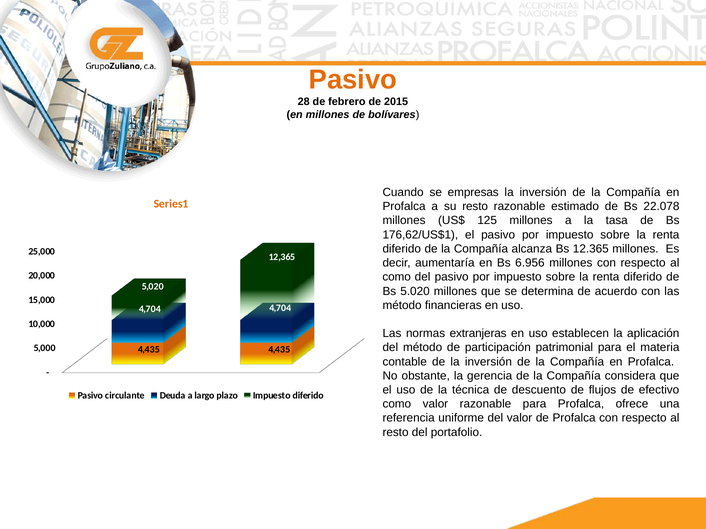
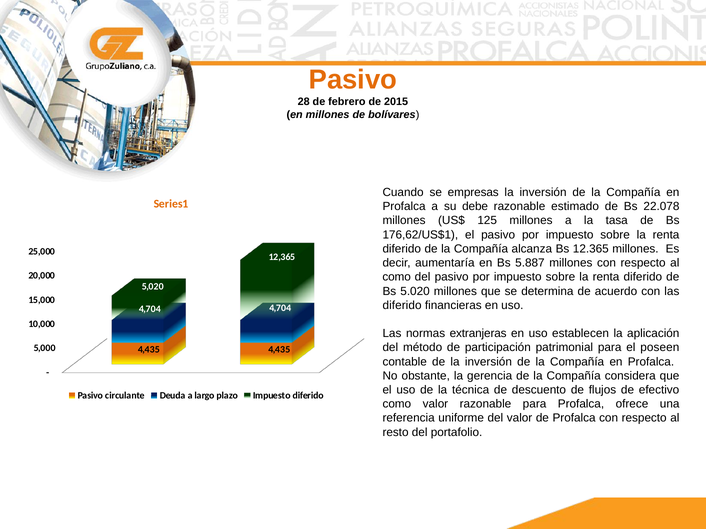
su resto: resto -> debe
6.956: 6.956 -> 5.887
método at (402, 306): método -> diferido
materia: materia -> poseen
